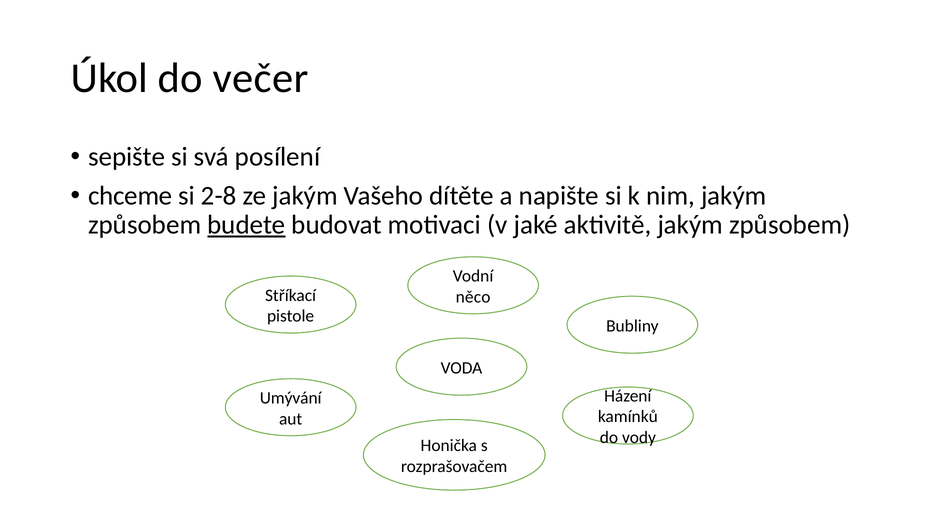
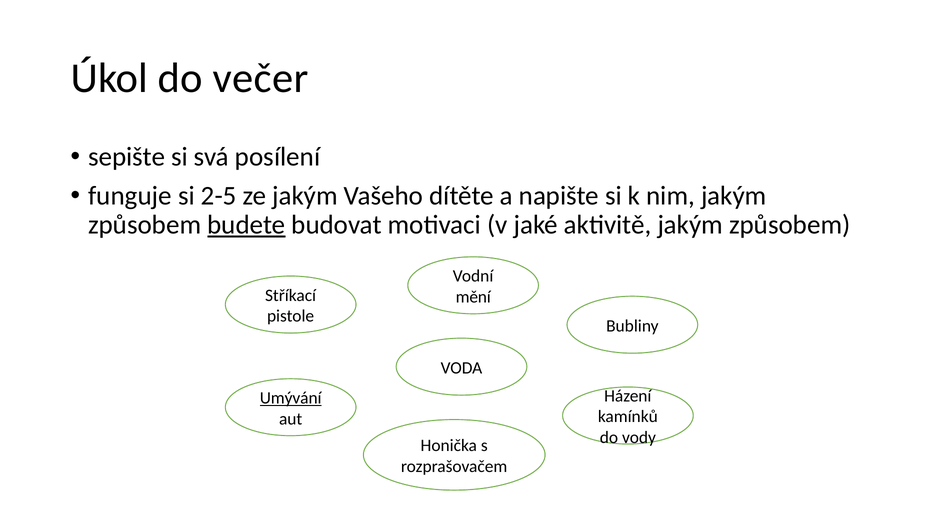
chceme: chceme -> funguje
2-8: 2-8 -> 2-5
něco: něco -> mění
Umývání underline: none -> present
